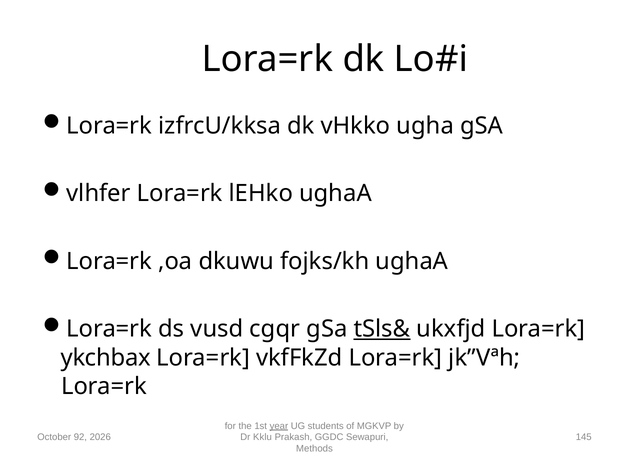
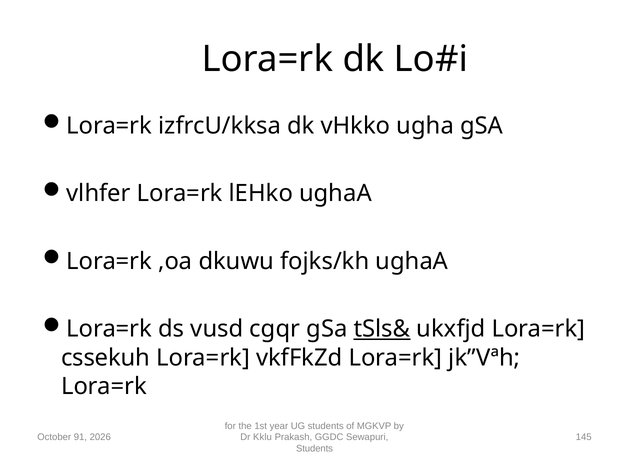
ykchbax: ykchbax -> cssekuh
year underline: present -> none
92: 92 -> 91
Methods at (314, 448): Methods -> Students
